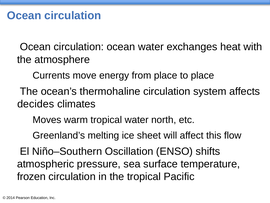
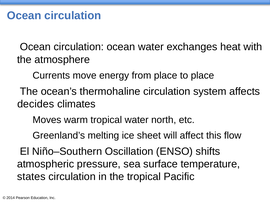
frozen: frozen -> states
